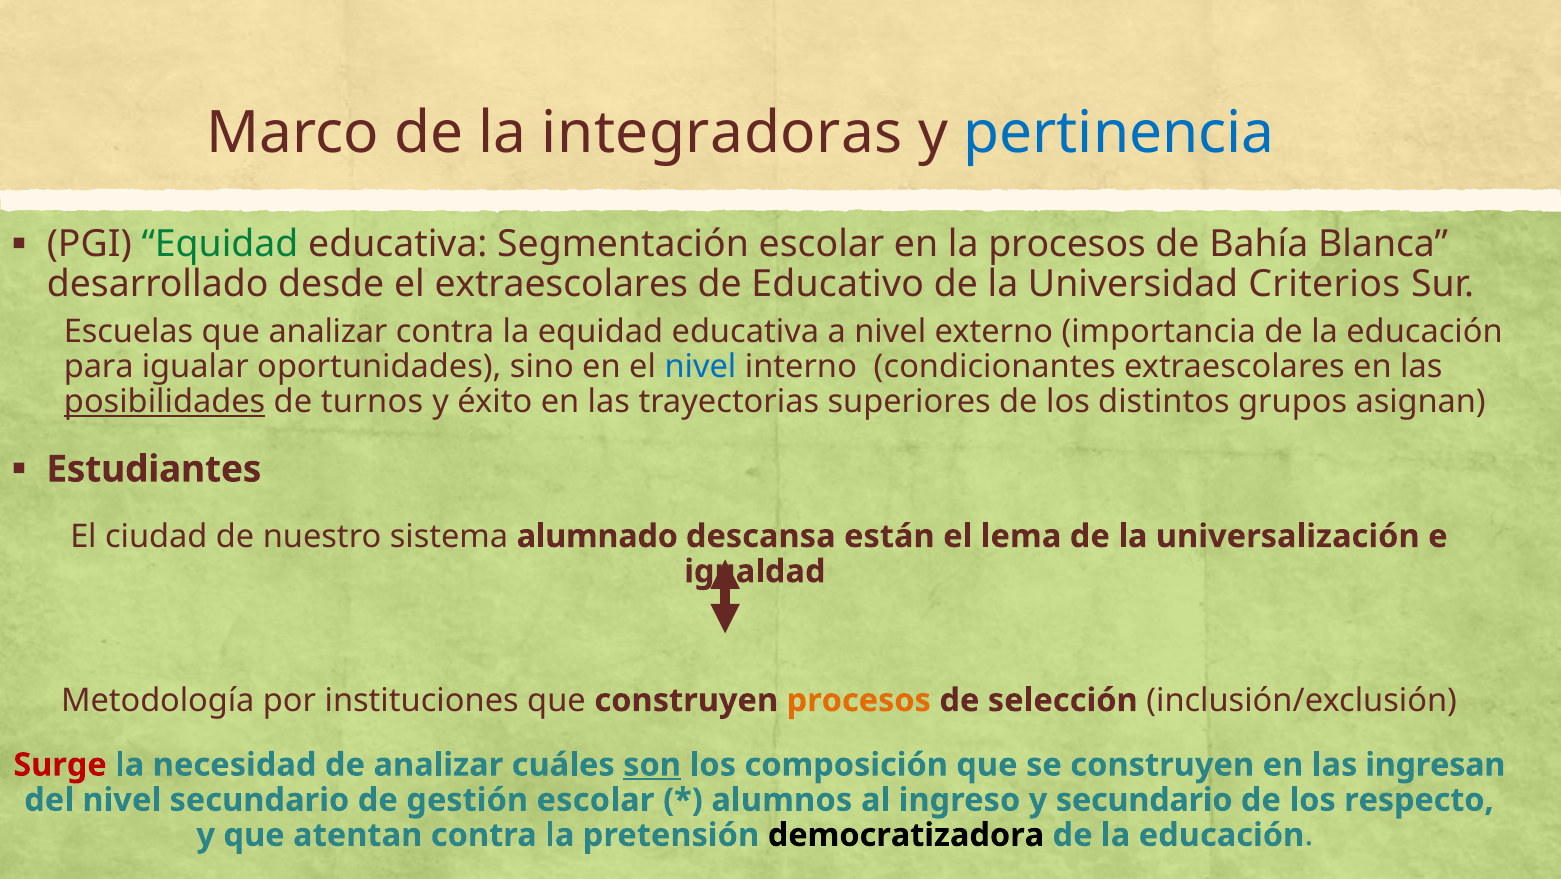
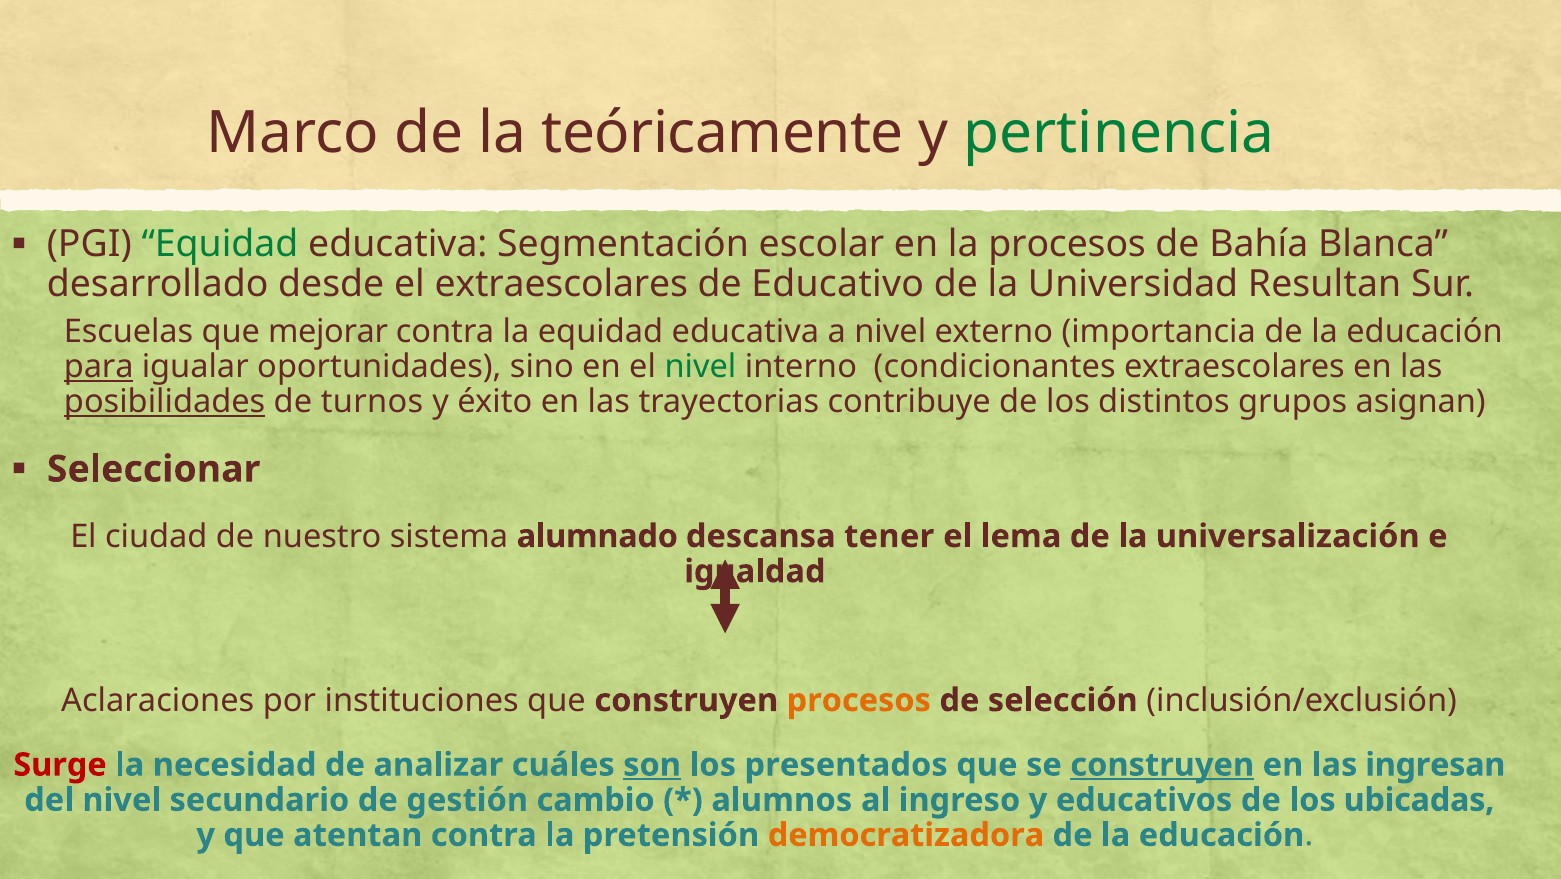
integradoras: integradoras -> teóricamente
pertinencia colour: blue -> green
Criterios: Criterios -> Resultan
que analizar: analizar -> mejorar
para underline: none -> present
nivel at (700, 367) colour: blue -> green
superiores: superiores -> contribuye
Estudiantes: Estudiantes -> Seleccionar
están: están -> tener
Metodología: Metodología -> Aclaraciones
composición: composición -> presentados
construyen at (1162, 764) underline: none -> present
gestión escolar: escolar -> cambio
y secundario: secundario -> educativos
respecto: respecto -> ubicadas
democratizadora colour: black -> orange
